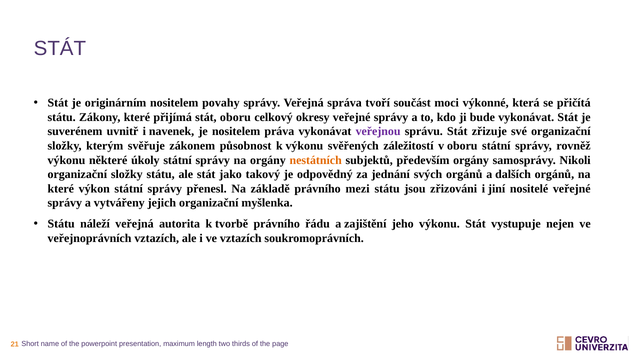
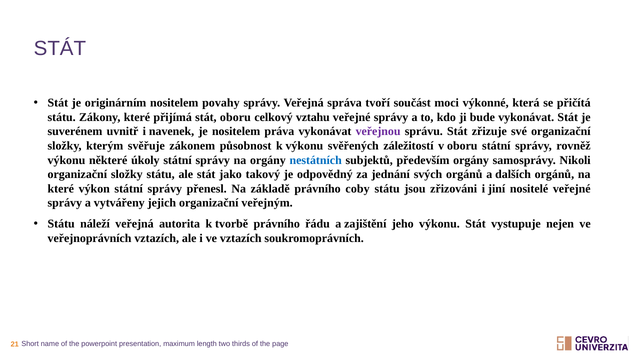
okresy: okresy -> vztahu
nestátních colour: orange -> blue
mezi: mezi -> coby
myšlenka: myšlenka -> veřejným
